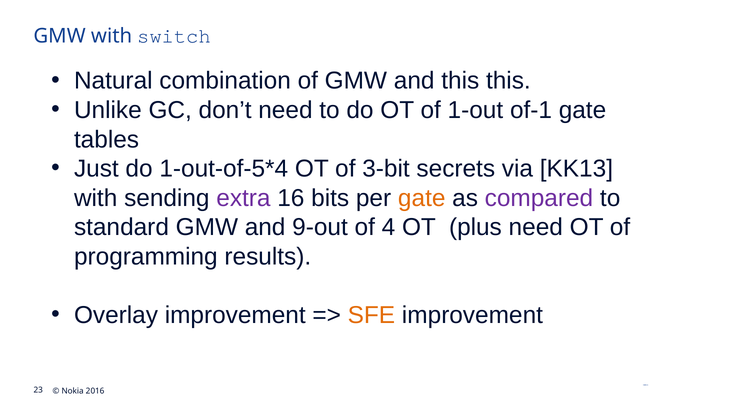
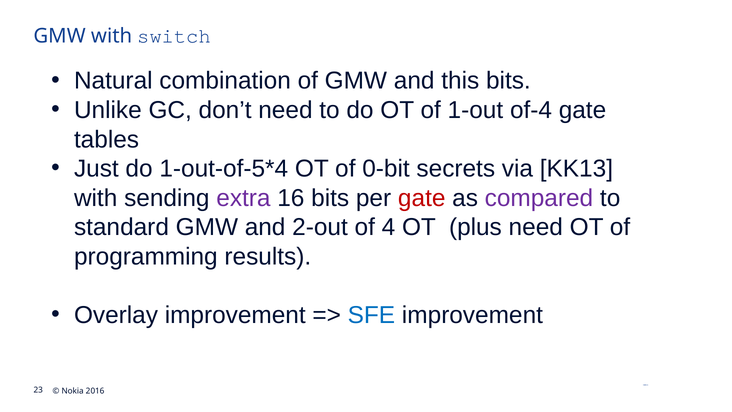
this this: this -> bits
of-1: of-1 -> of-4
3-bit: 3-bit -> 0-bit
gate at (422, 198) colour: orange -> red
9-out: 9-out -> 2-out
SFE colour: orange -> blue
